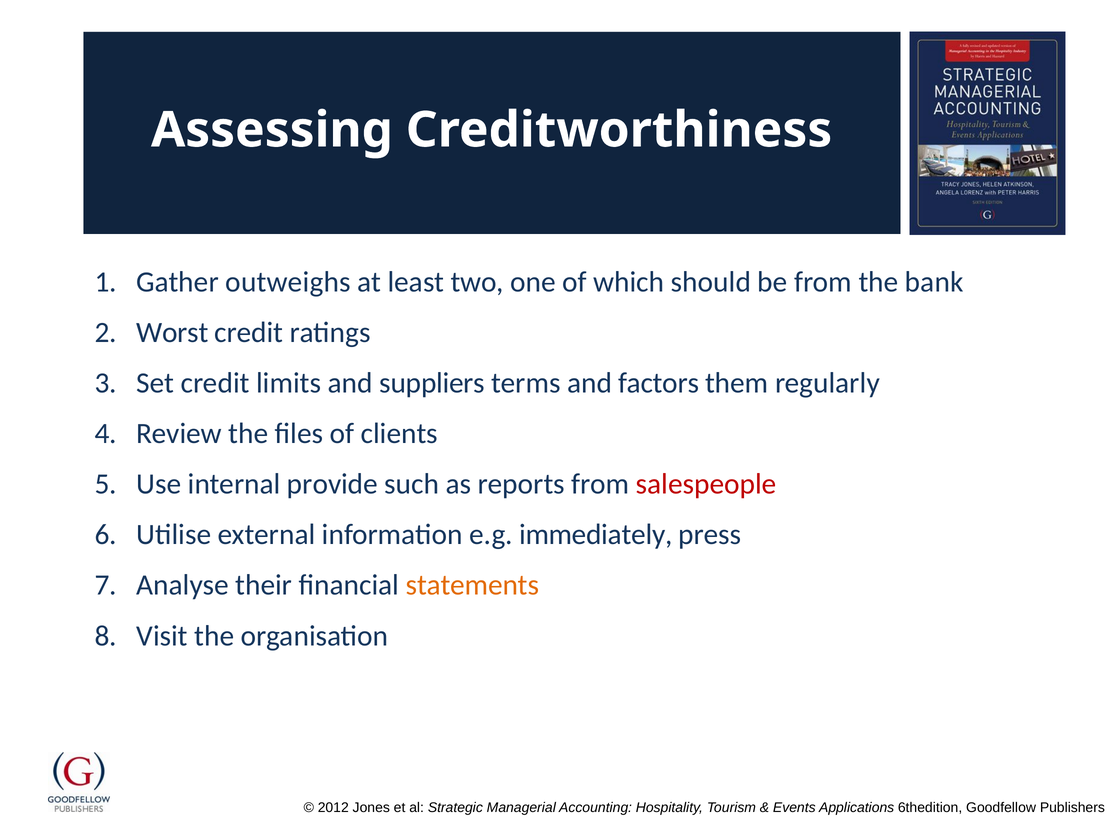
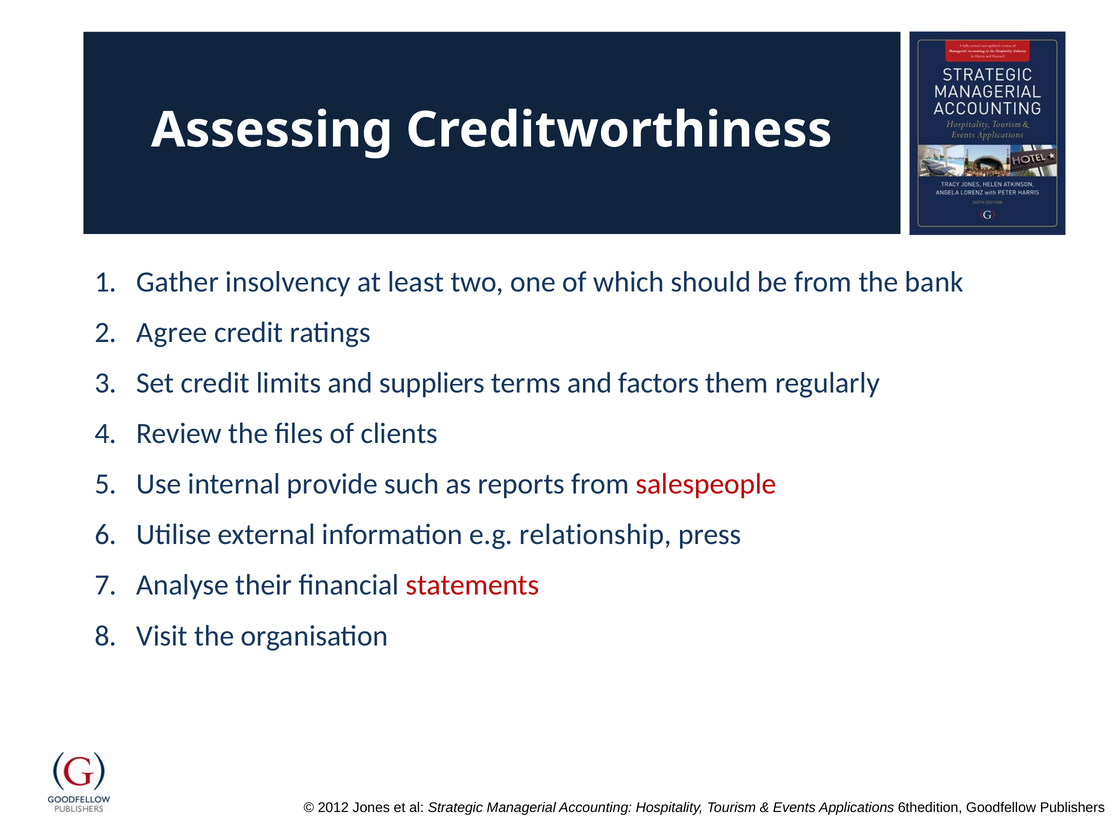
outweighs: outweighs -> insolvency
Worst: Worst -> Agree
immediately: immediately -> relationship
statements colour: orange -> red
